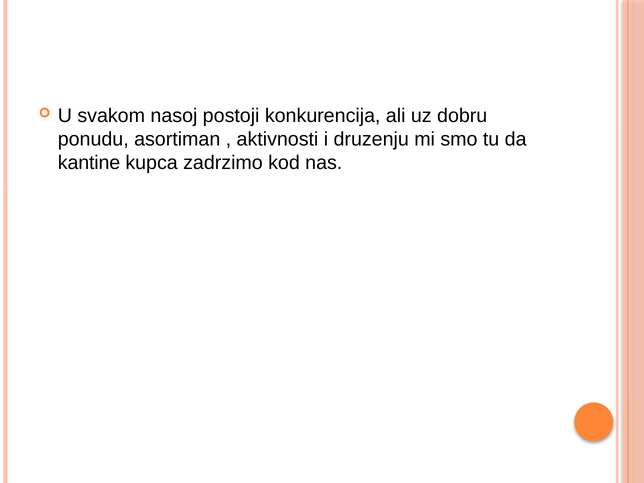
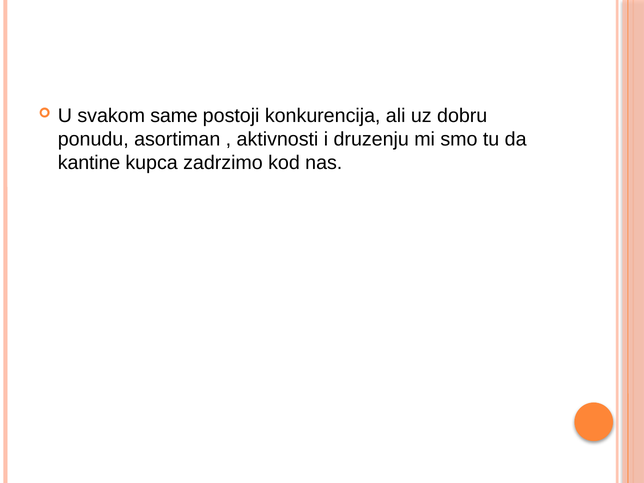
nasoj: nasoj -> same
